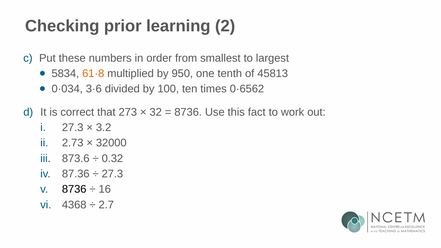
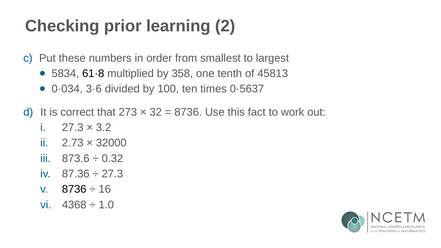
61·8 colour: orange -> black
950: 950 -> 358
0·6562: 0·6562 -> 0·5637
2.7: 2.7 -> 1.0
